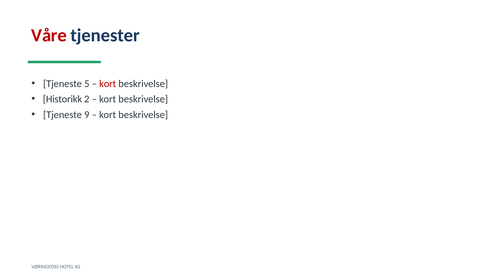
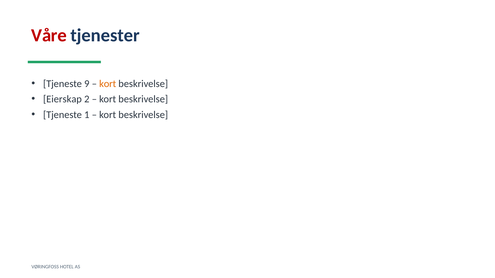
5: 5 -> 9
kort at (108, 84) colour: red -> orange
Historikk: Historikk -> Eierskap
9: 9 -> 1
